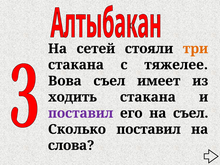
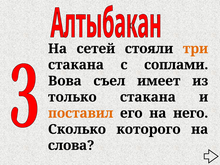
тяжелее: тяжелее -> соплами
ходить: ходить -> только
поставил at (81, 113) colour: purple -> orange
на съел: съел -> него
Сколько поставил: поставил -> которого
